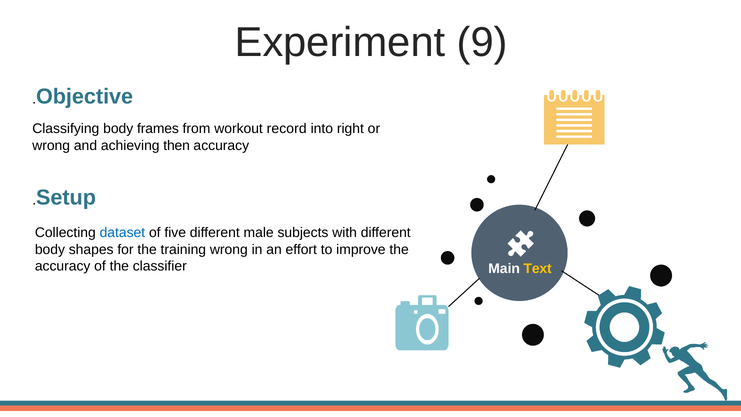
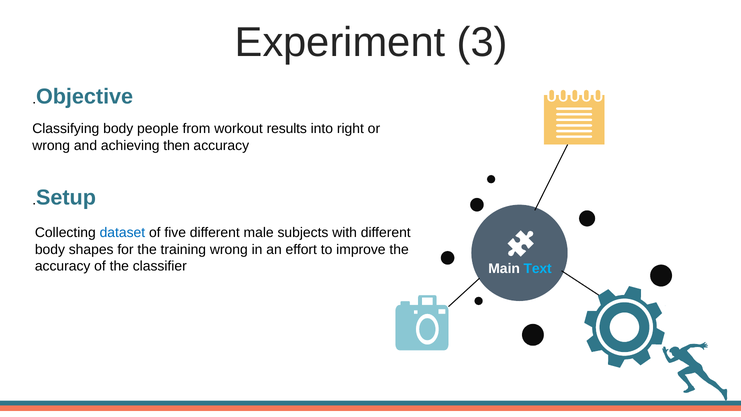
9: 9 -> 3
frames: frames -> people
record: record -> results
Text colour: yellow -> light blue
